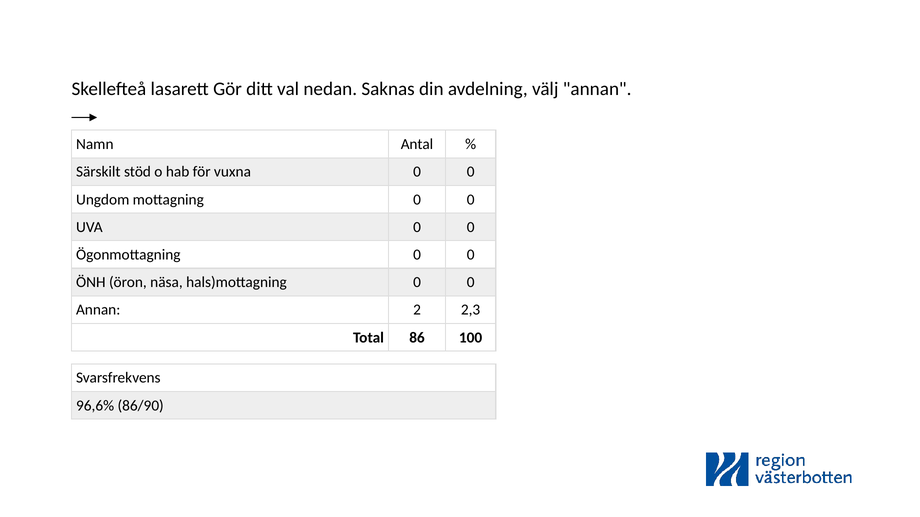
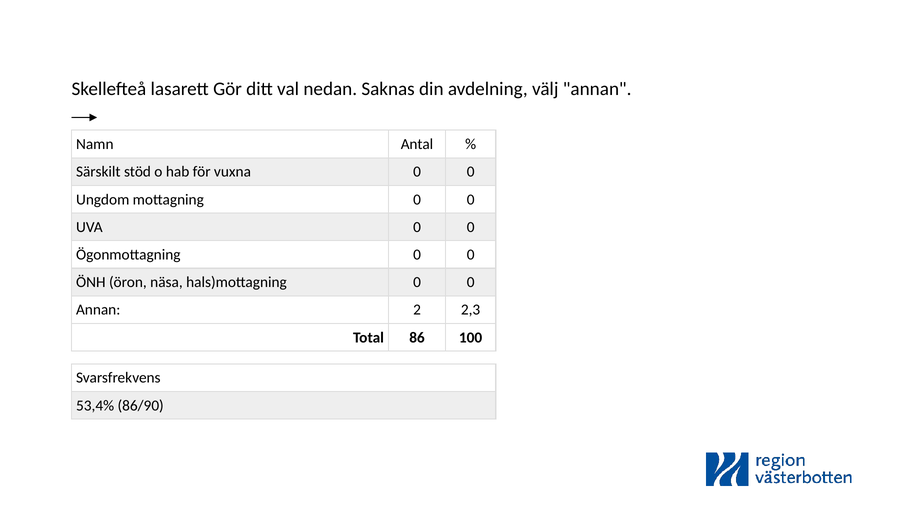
96,6%: 96,6% -> 53,4%
